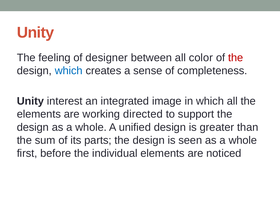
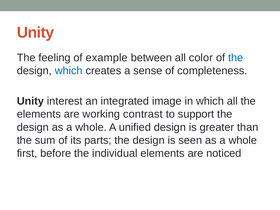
designer: designer -> example
the at (236, 58) colour: red -> blue
directed: directed -> contrast
